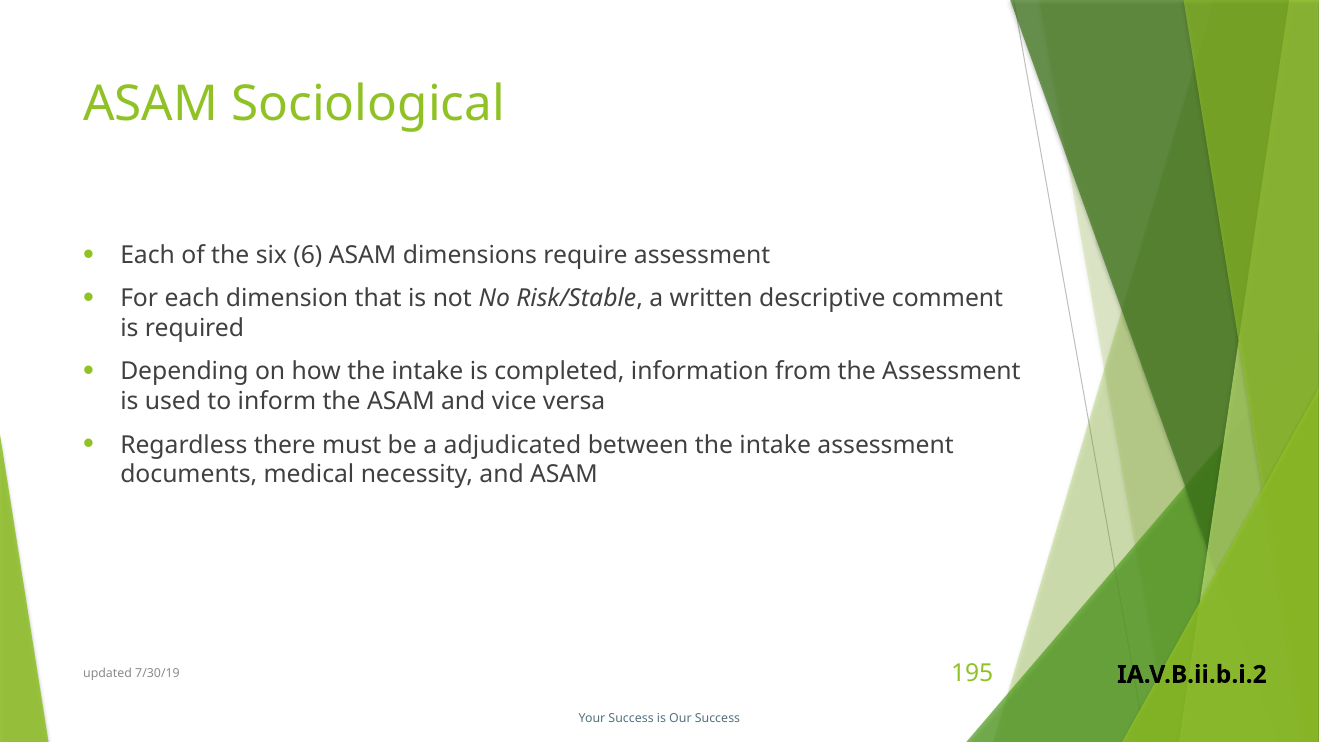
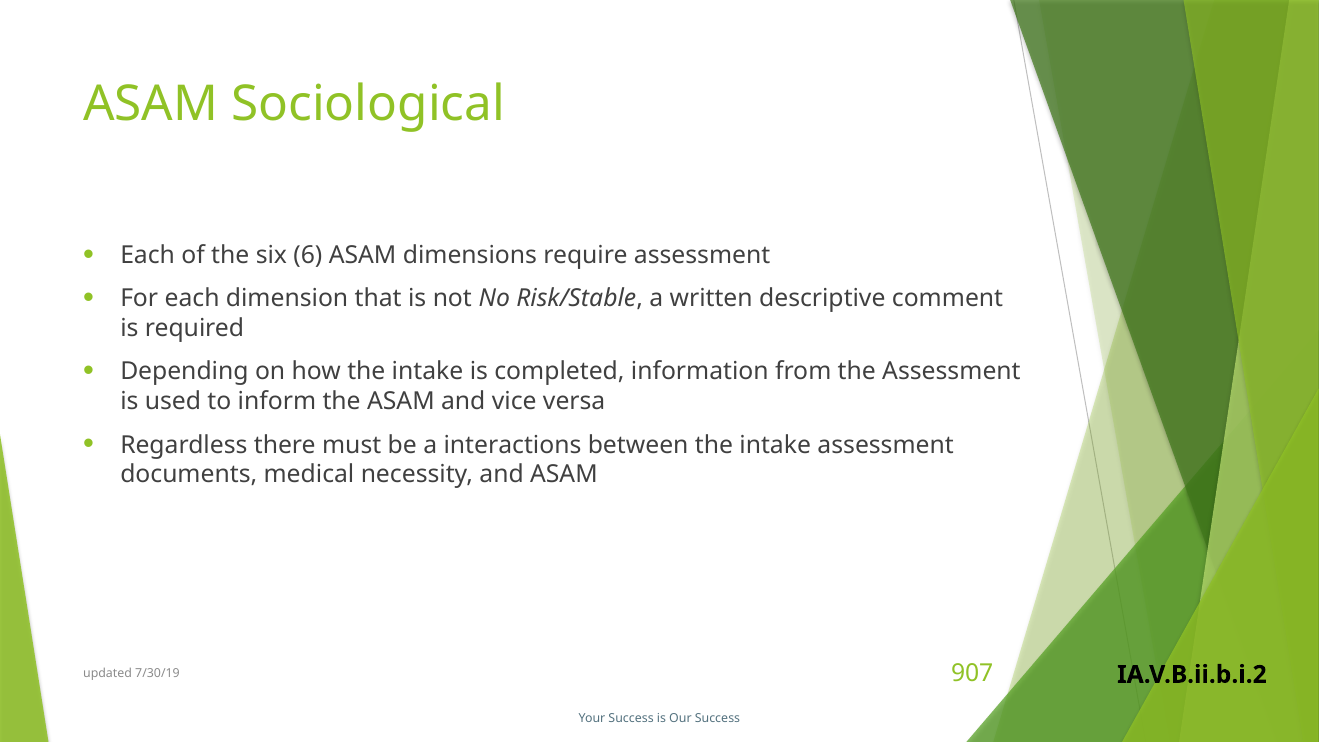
adjudicated: adjudicated -> interactions
195: 195 -> 907
